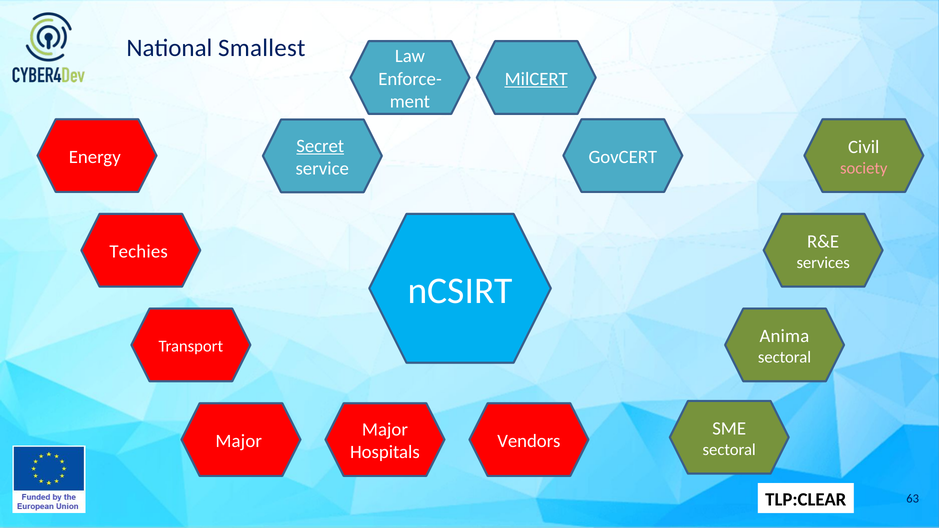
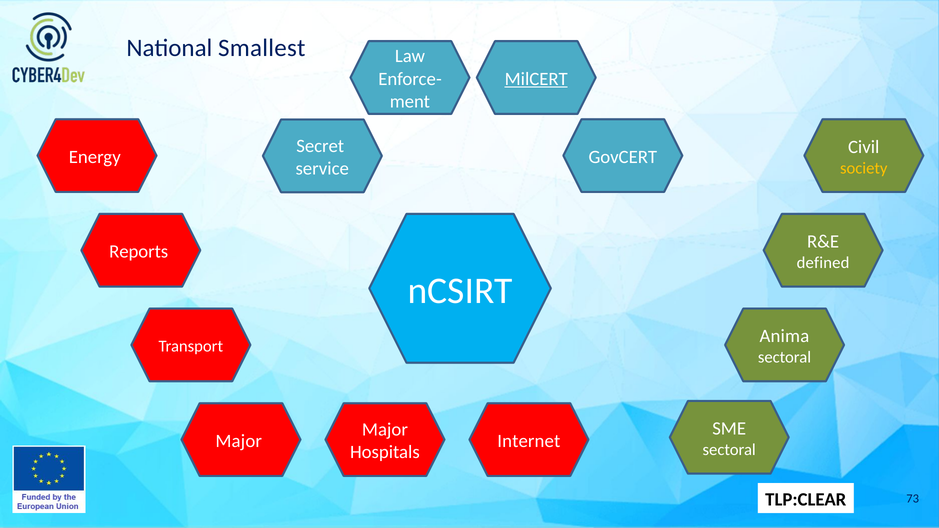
Secret underline: present -> none
society colour: pink -> yellow
Techies: Techies -> Reports
services: services -> defined
Vendors: Vendors -> Internet
63: 63 -> 73
